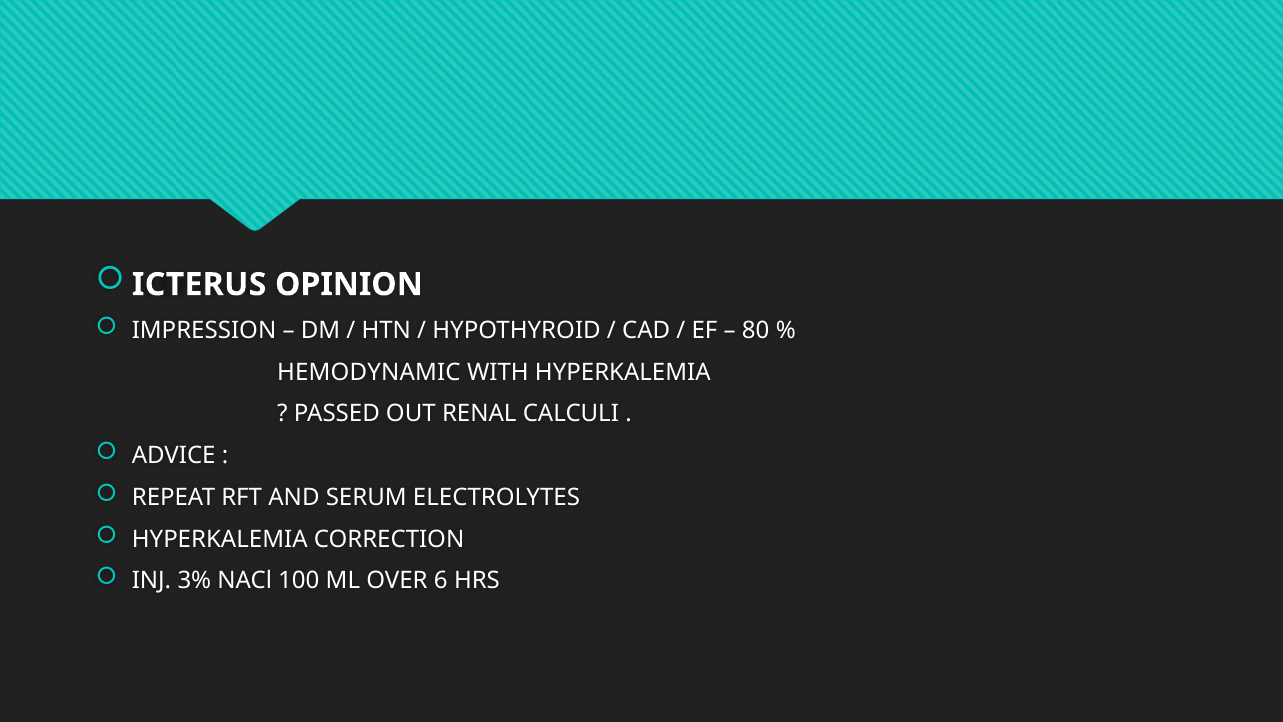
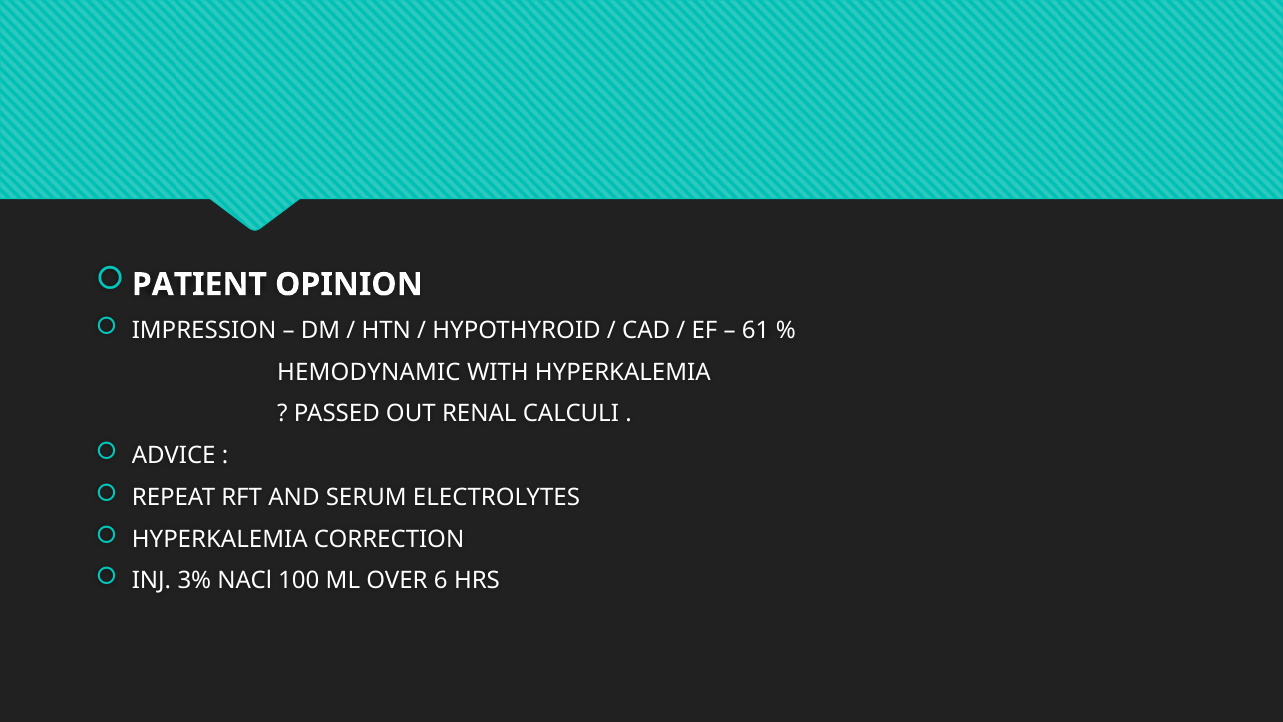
ICTERUS: ICTERUS -> PATIENT
80: 80 -> 61
